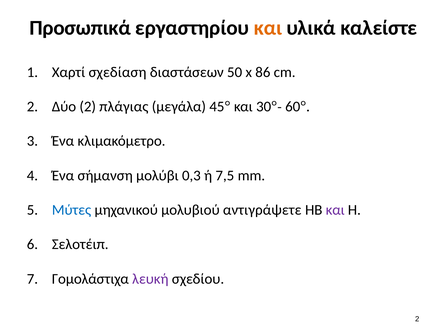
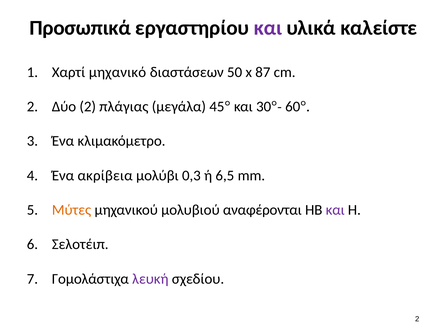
και at (268, 28) colour: orange -> purple
σχεδίαση: σχεδίαση -> μηχανικό
86: 86 -> 87
σήμανση: σήμανση -> ακρίβεια
7,5: 7,5 -> 6,5
Μύτες colour: blue -> orange
αντιγράψετε: αντιγράψετε -> αναφέρονται
